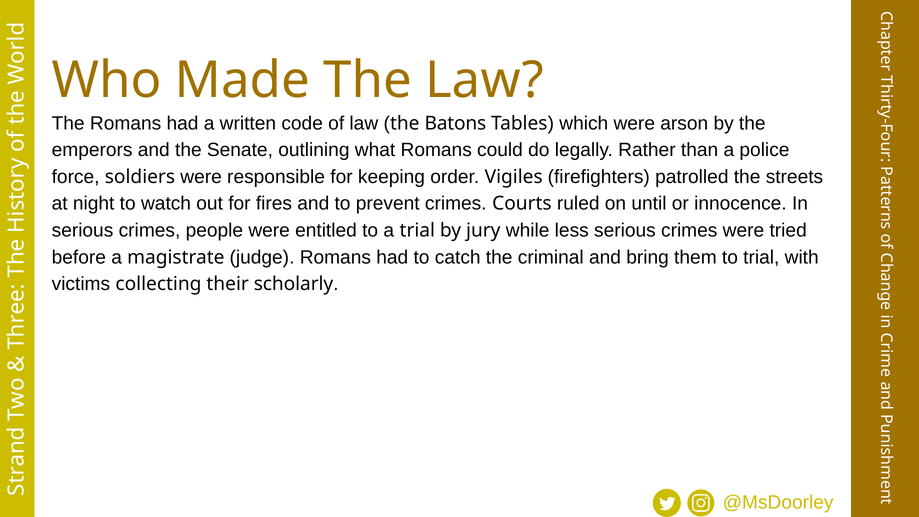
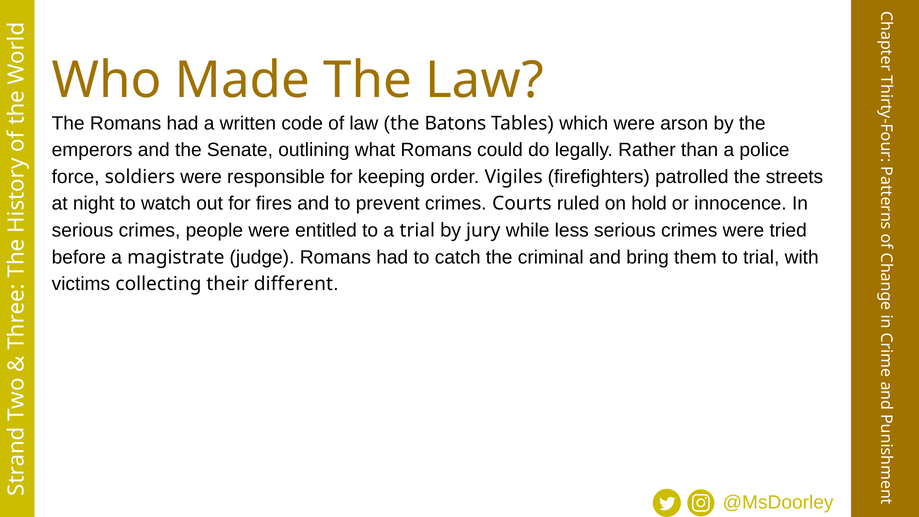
until: until -> hold
scholarly: scholarly -> different
